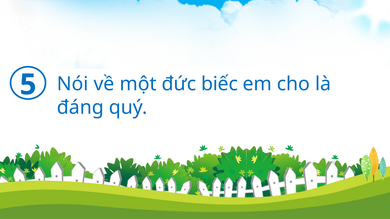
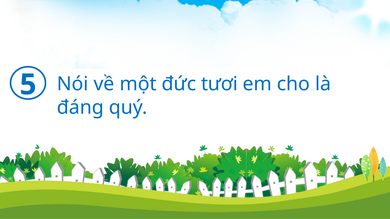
biếc: biếc -> tươi
